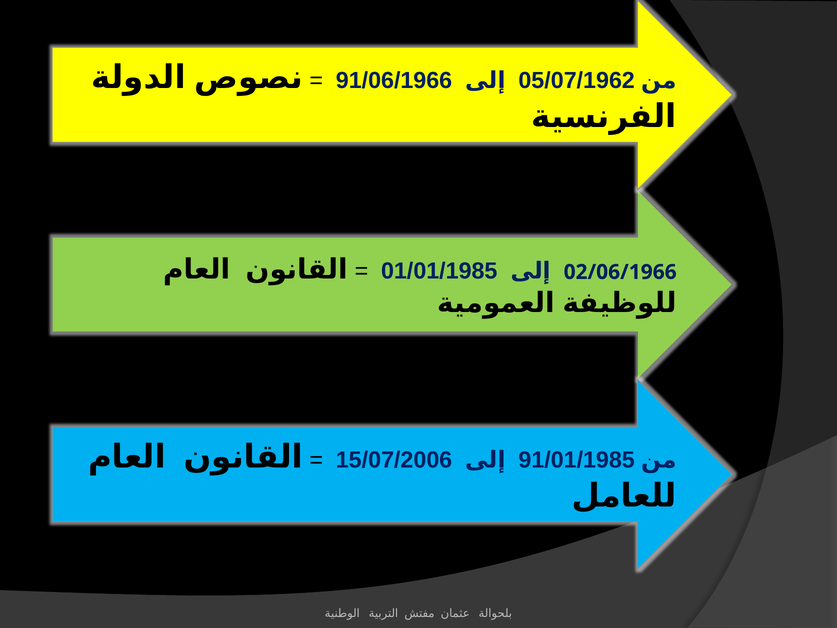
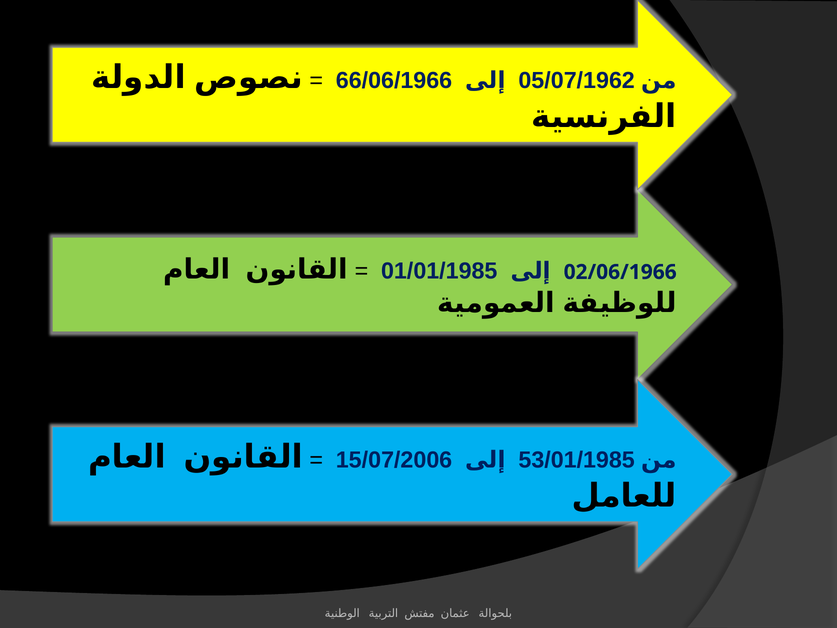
91/06/1966: 91/06/1966 -> 66/06/1966
91/01/1985: 91/01/1985 -> 53/01/1985
